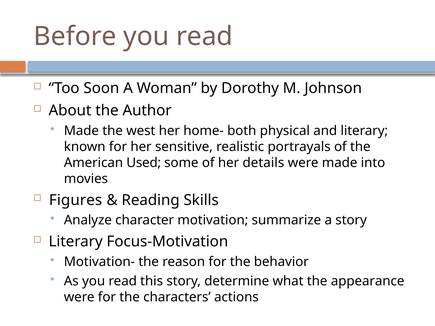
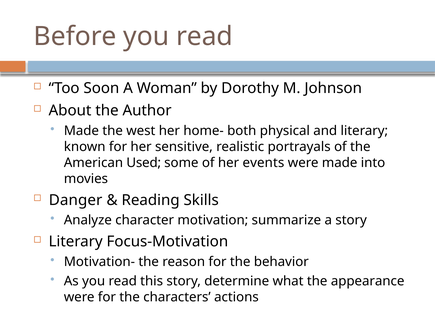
details: details -> events
Figures: Figures -> Danger
